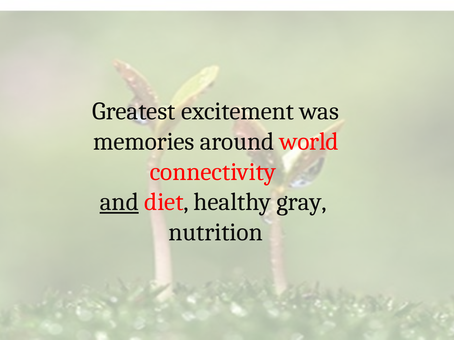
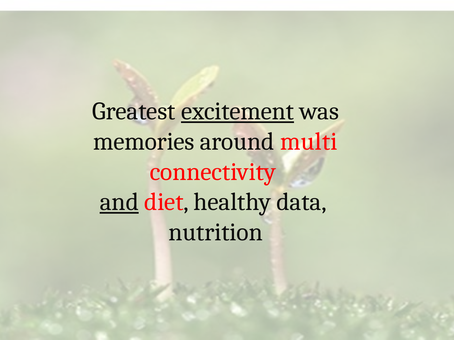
excitement underline: none -> present
world: world -> multi
gray: gray -> data
